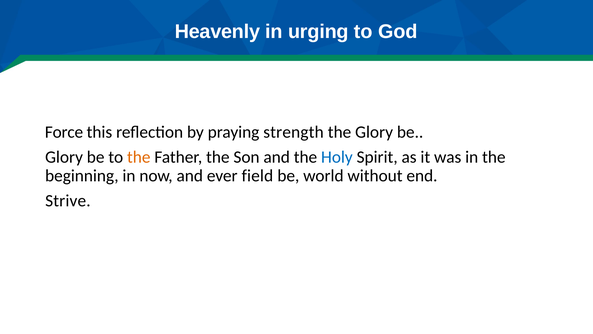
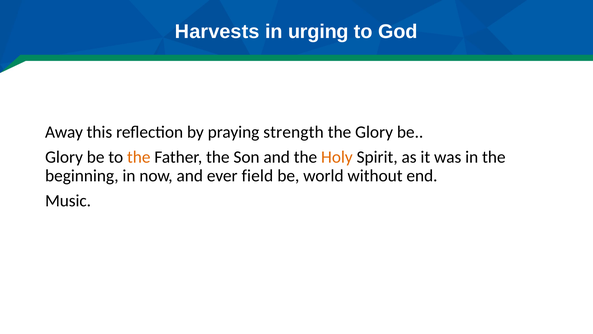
Heavenly: Heavenly -> Harvests
Force: Force -> Away
Holy colour: blue -> orange
Strive: Strive -> Music
